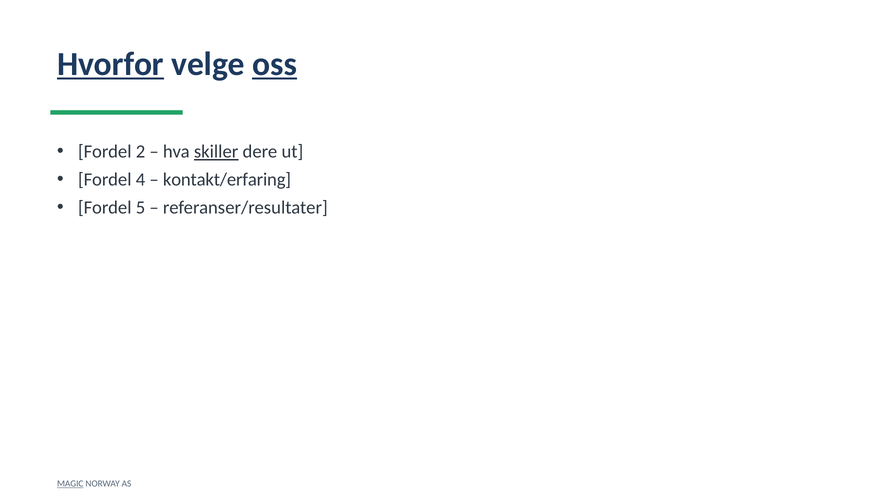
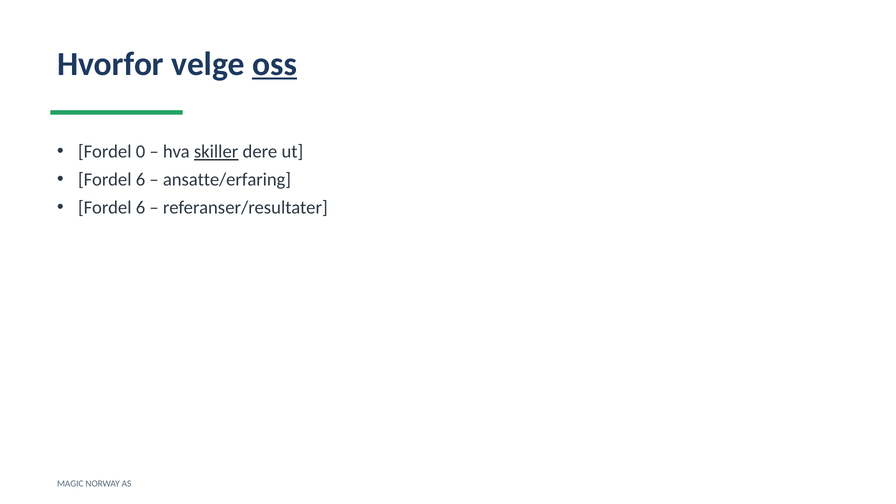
Hvorfor underline: present -> none
2: 2 -> 0
4 at (141, 180): 4 -> 6
kontakt/erfaring: kontakt/erfaring -> ansatte/erfaring
5 at (141, 208): 5 -> 6
MAGIC underline: present -> none
